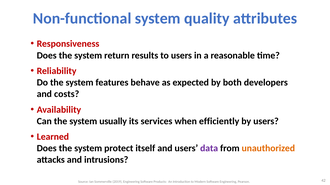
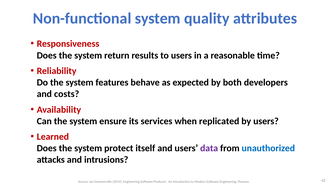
usually: usually -> ensure
efficiently: efficiently -> replicated
unauthorized colour: orange -> blue
